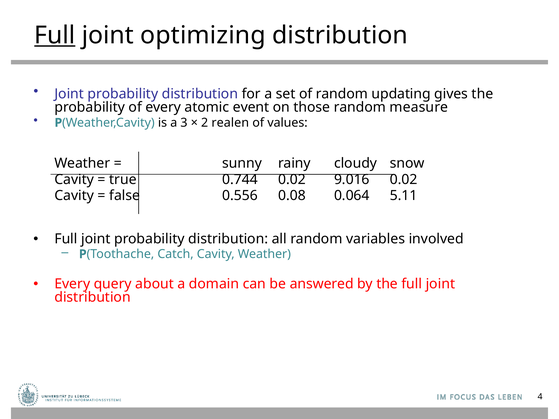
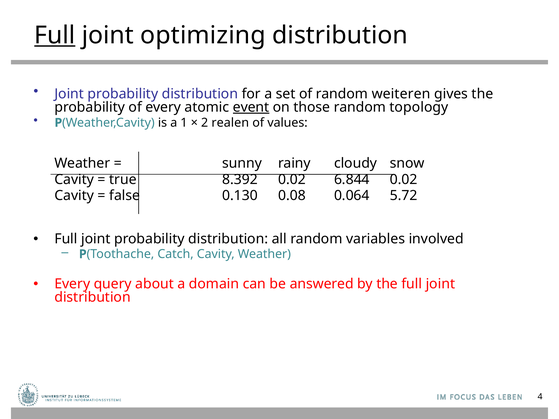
updating: updating -> weiteren
event underline: none -> present
measure: measure -> topology
3: 3 -> 1
0.744: 0.744 -> 8.392
9.016: 9.016 -> 6.844
0.556: 0.556 -> 0.130
5.11: 5.11 -> 5.72
